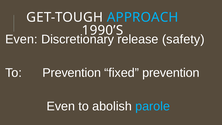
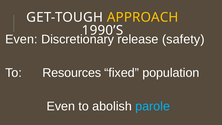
APPROACH colour: light blue -> yellow
To Prevention: Prevention -> Resources
fixed prevention: prevention -> population
